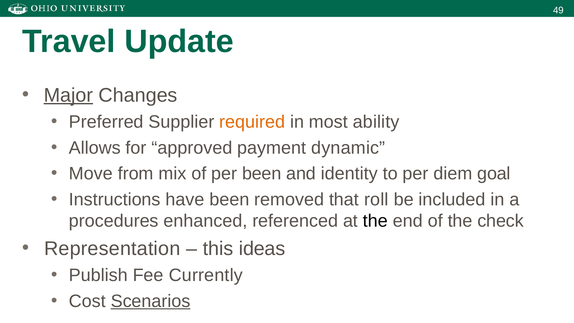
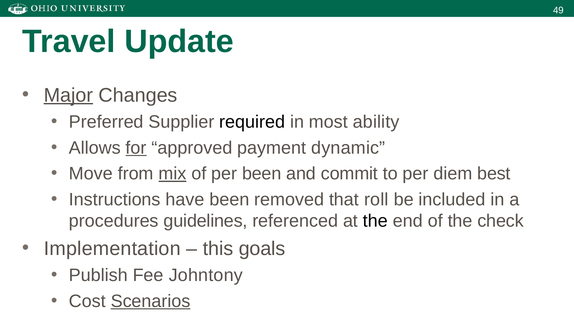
required colour: orange -> black
for underline: none -> present
mix underline: none -> present
identity: identity -> commit
goal: goal -> best
enhanced: enhanced -> guidelines
Representation: Representation -> Implementation
ideas: ideas -> goals
Currently: Currently -> Johntony
